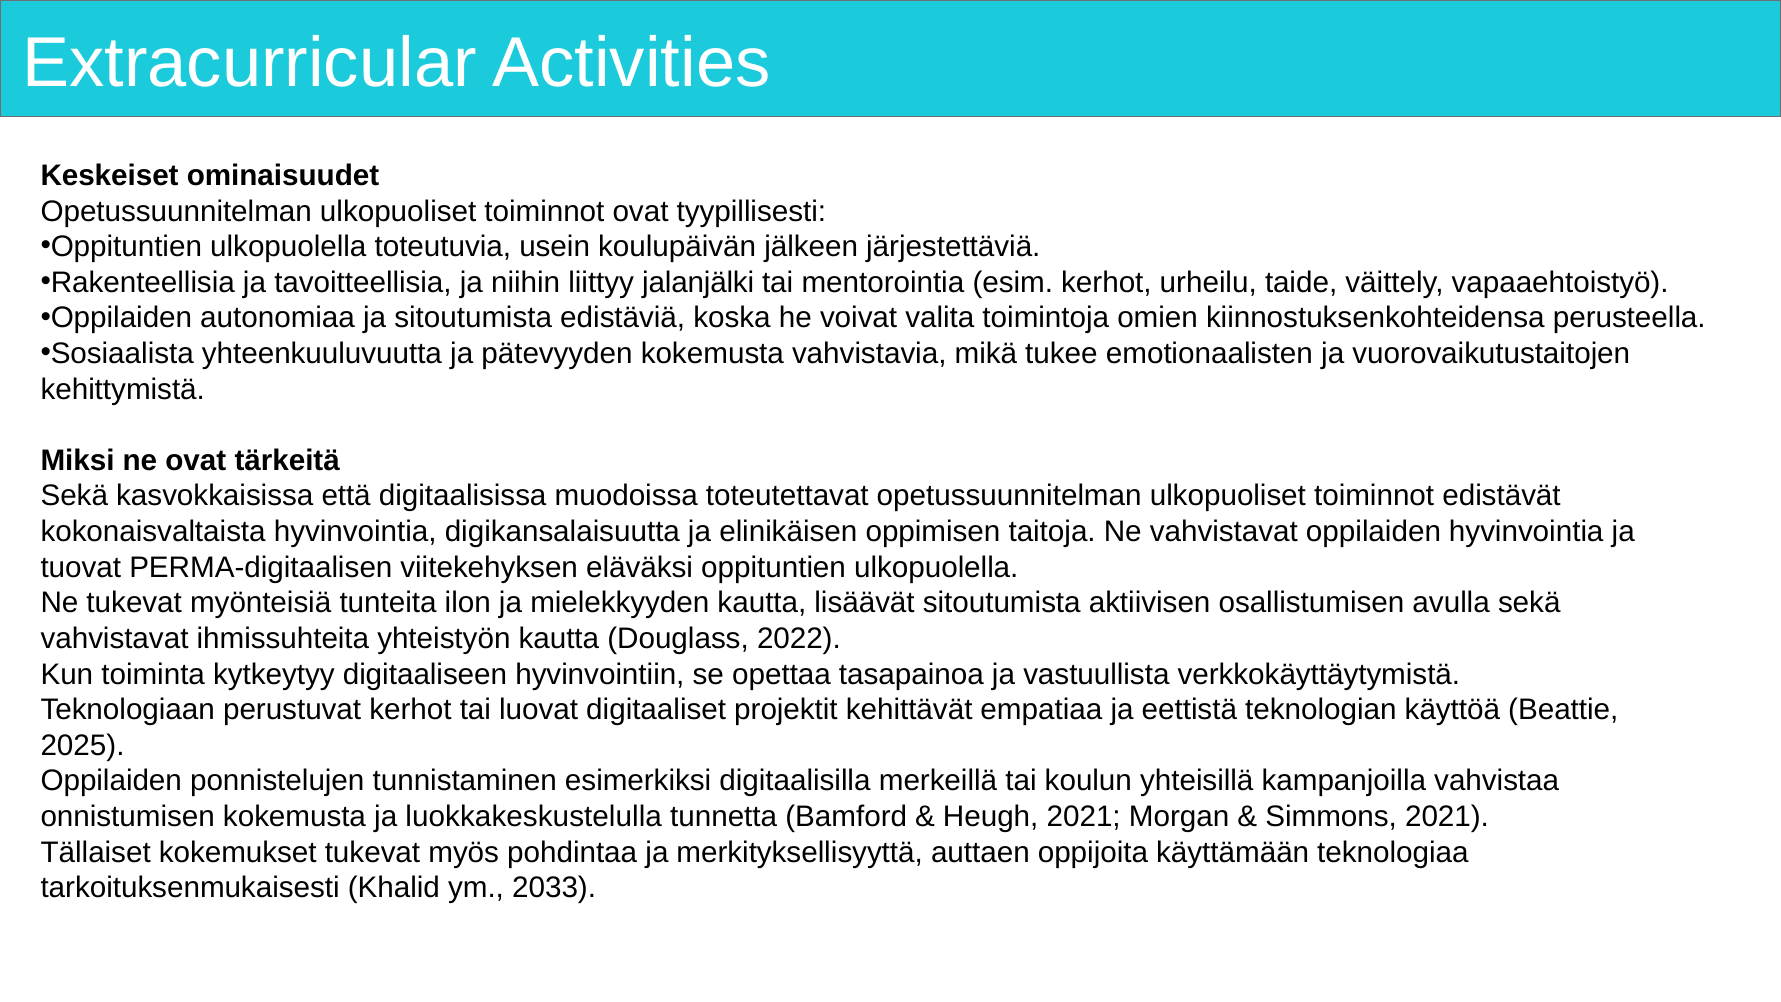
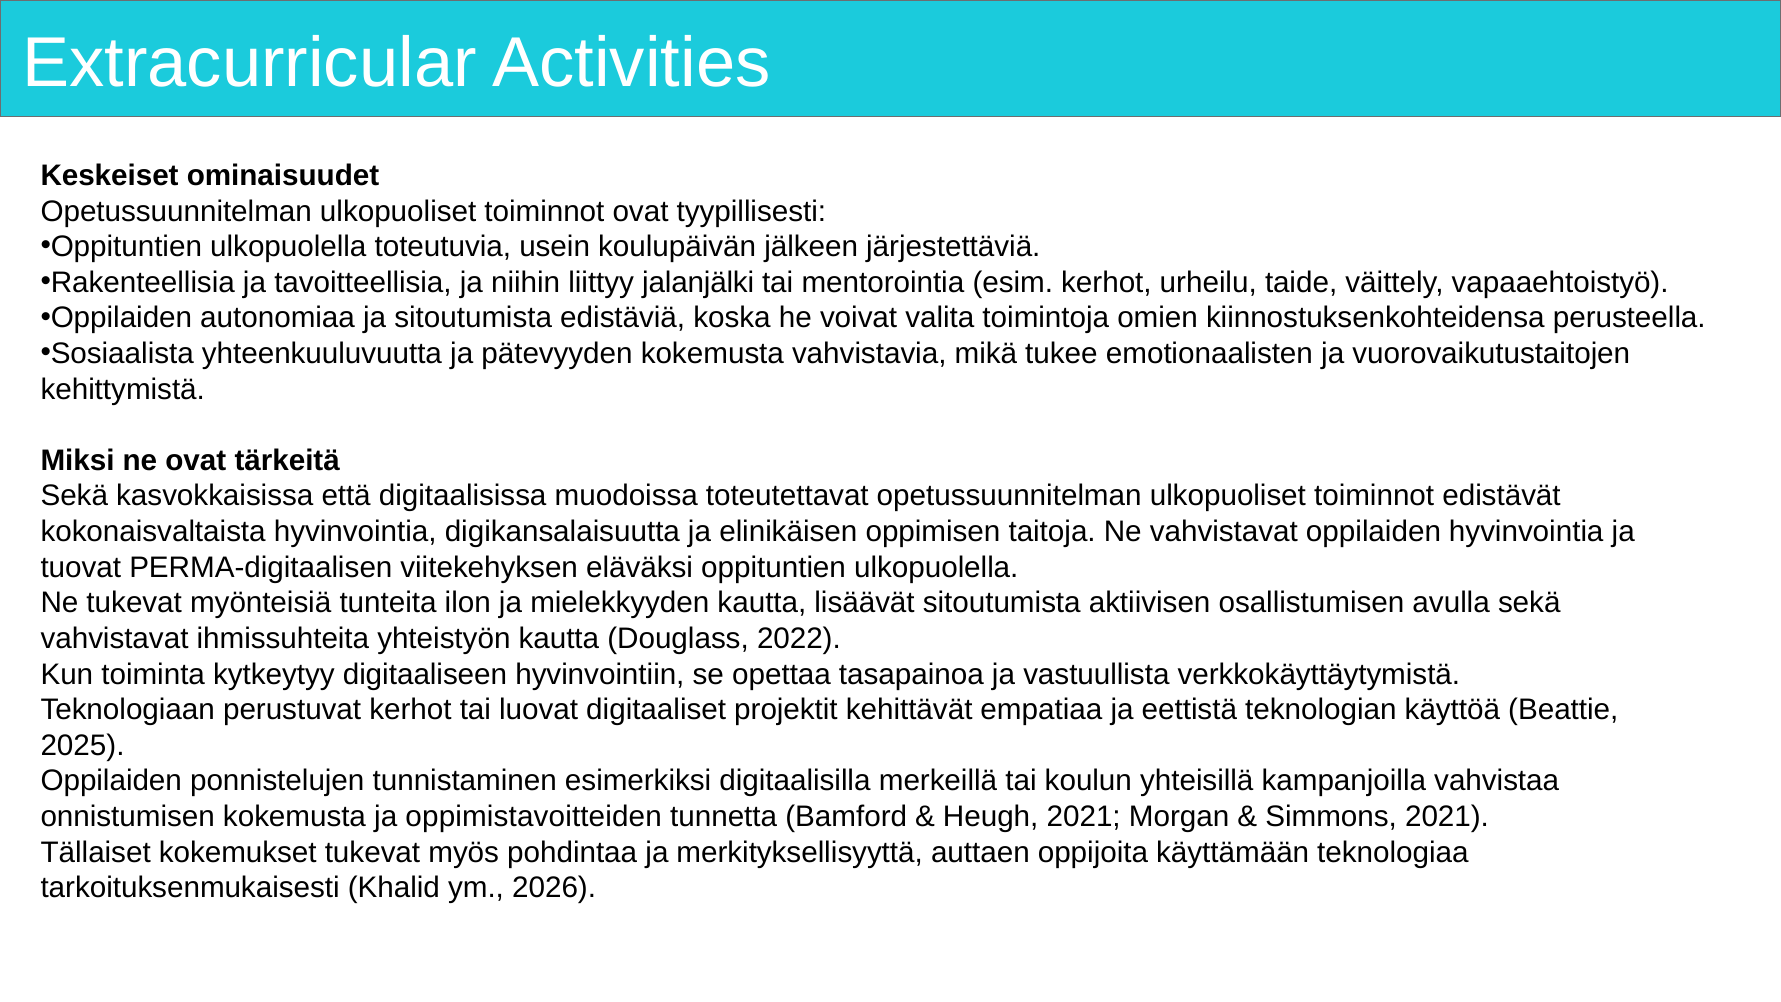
luokkakeskustelulla: luokkakeskustelulla -> oppimistavoitteiden
2033: 2033 -> 2026
